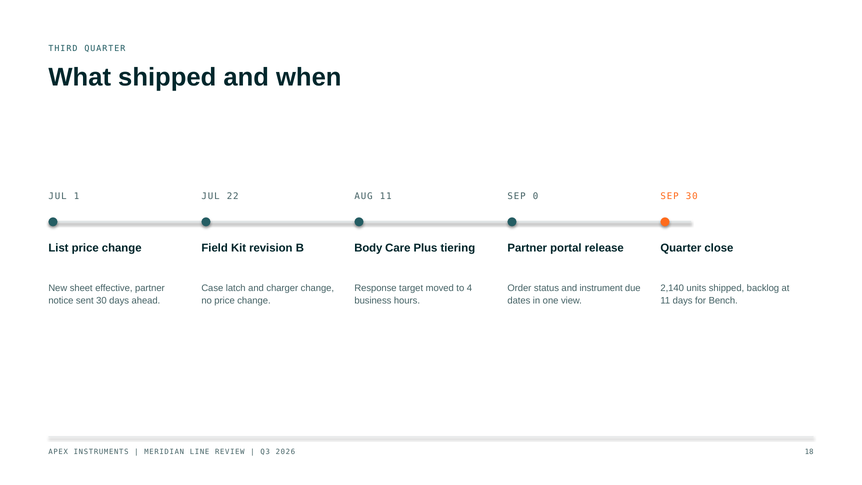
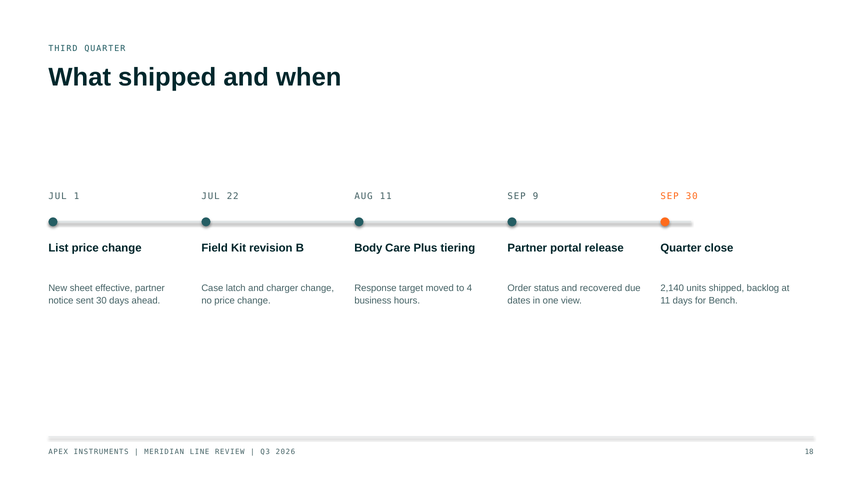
0: 0 -> 9
instrument: instrument -> recovered
